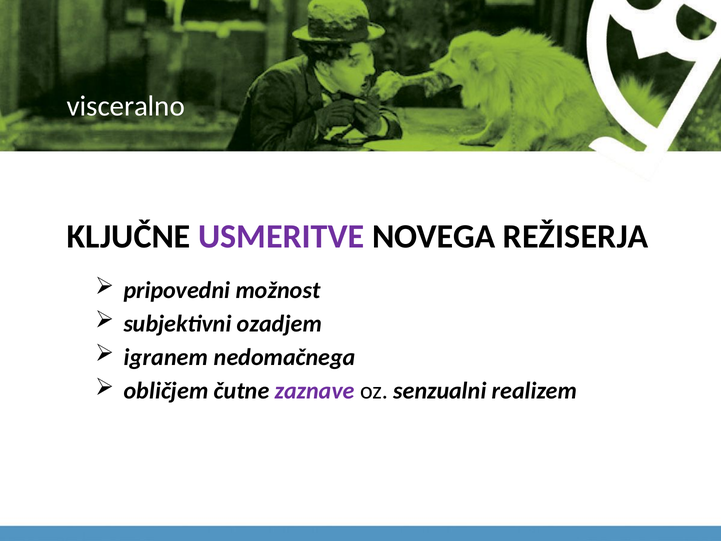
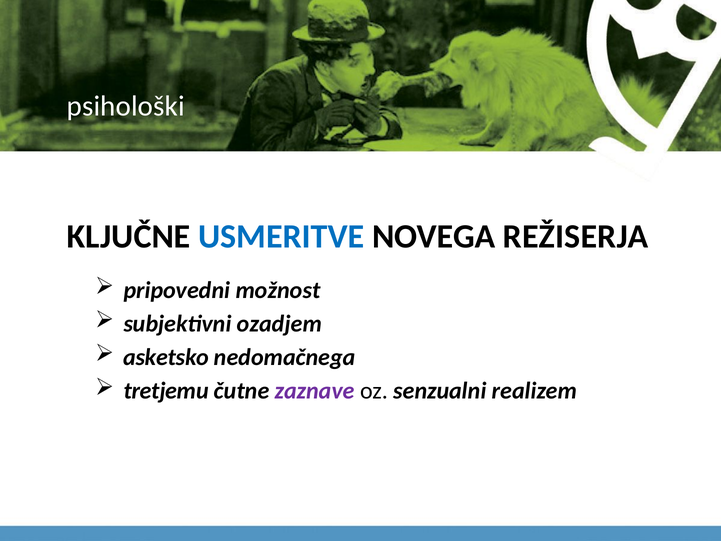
visceralno: visceralno -> psihološki
USMERITVE colour: purple -> blue
igranem: igranem -> asketsko
obličjem: obličjem -> tretjemu
